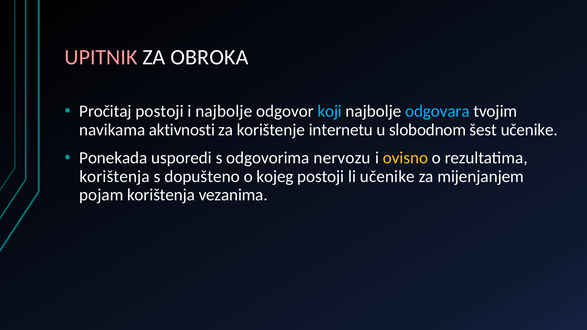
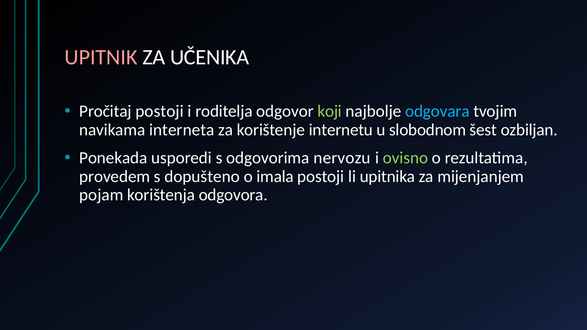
OBROKA: OBROKA -> UČENIKA
i najbolje: najbolje -> roditelja
koji colour: light blue -> light green
aktivnosti: aktivnosti -> interneta
šest učenike: učenike -> ozbiljan
ovisno colour: yellow -> light green
korištenja at (115, 177): korištenja -> provedem
kojeg: kojeg -> imala
li učenike: učenike -> upitnika
vezanima: vezanima -> odgovora
